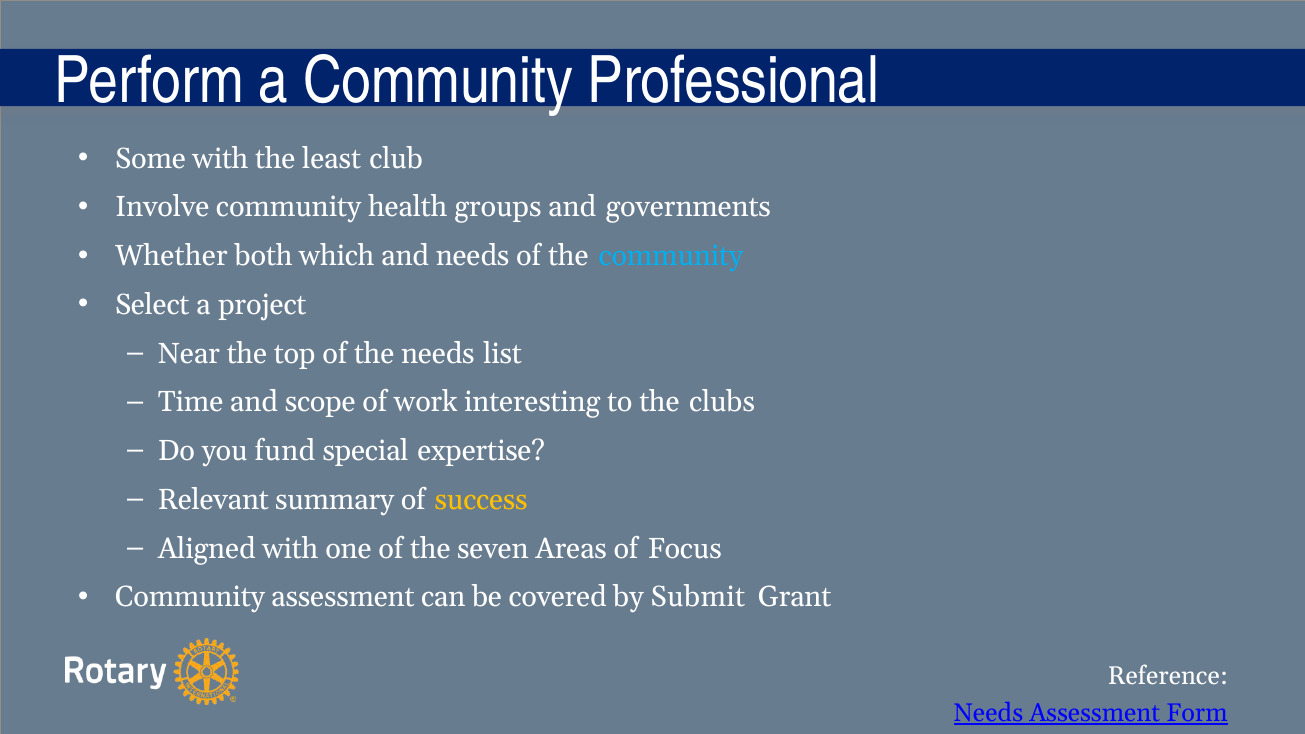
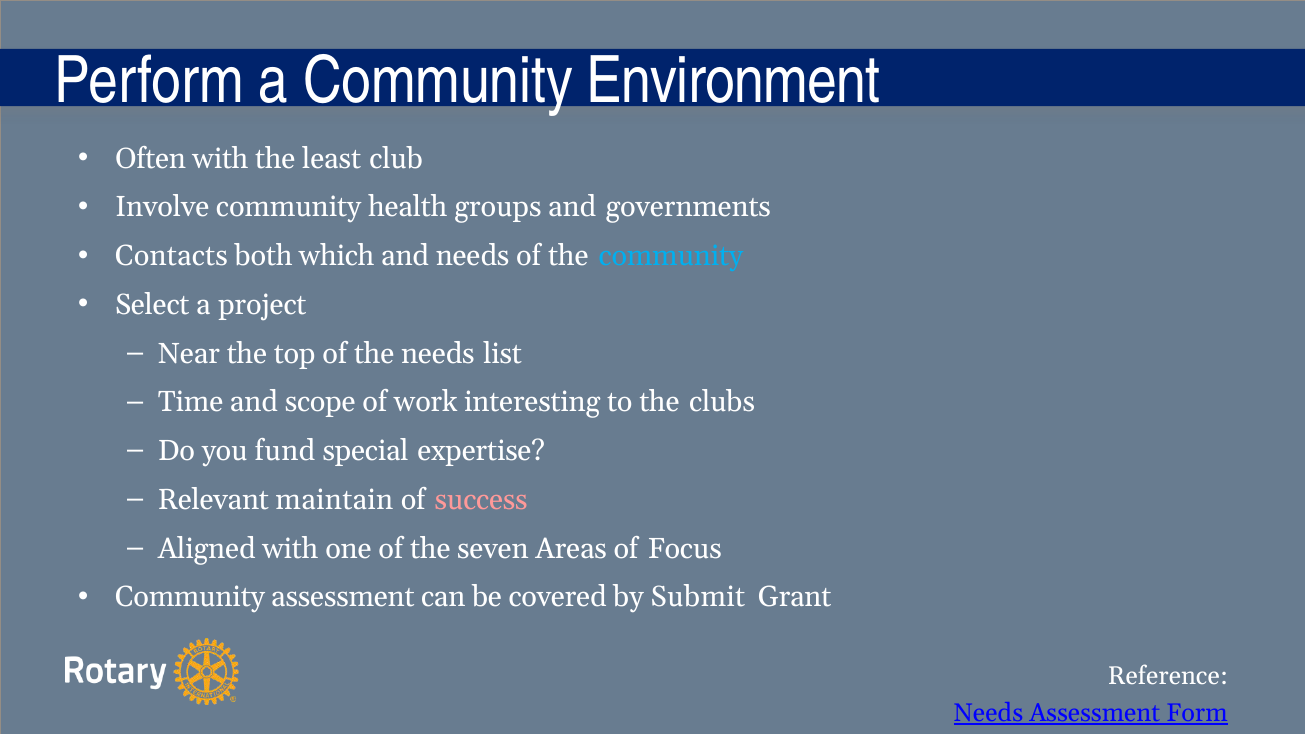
Professional: Professional -> Environment
Some: Some -> Often
Whether: Whether -> Contacts
summary: summary -> maintain
success colour: yellow -> pink
